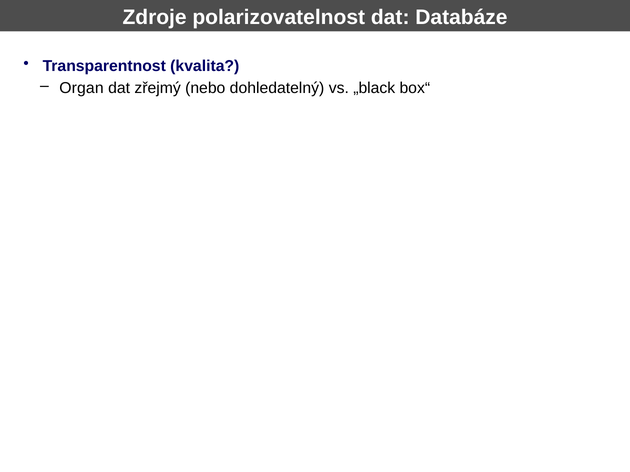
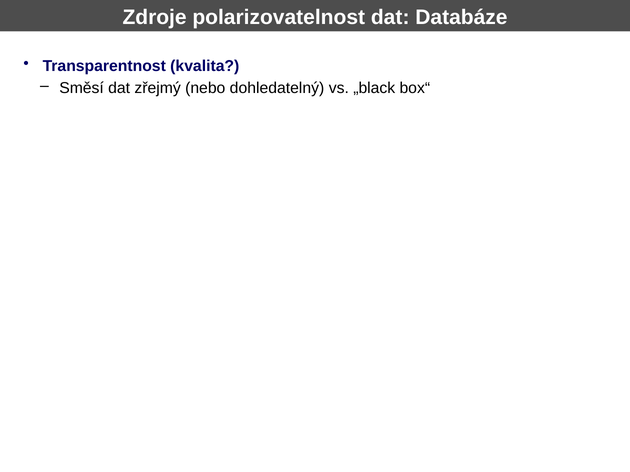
Organ: Organ -> Směsí
